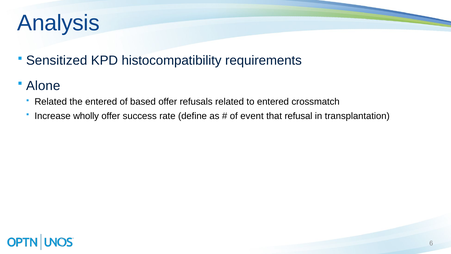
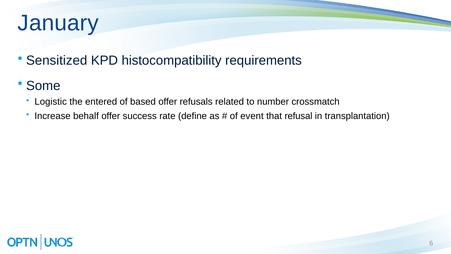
Analysis: Analysis -> January
Alone: Alone -> Some
Related at (51, 102): Related -> Logistic
to entered: entered -> number
wholly: wholly -> behalf
